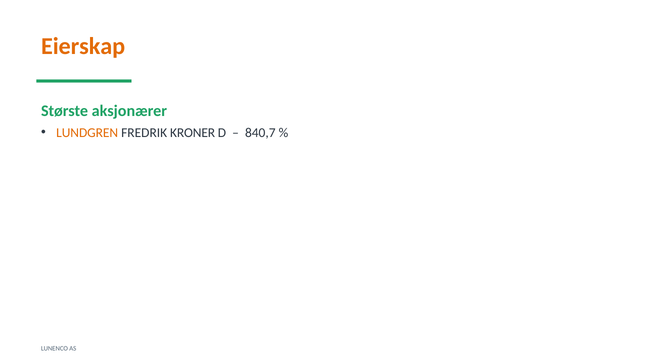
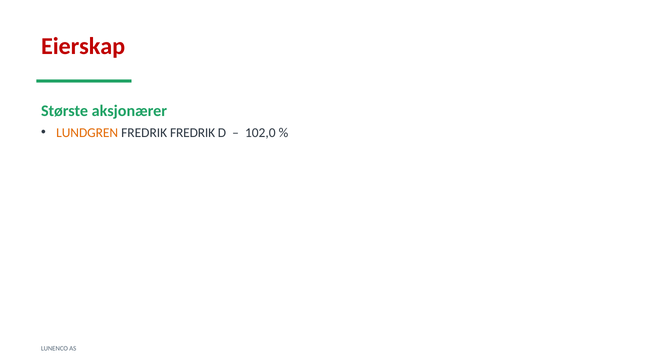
Eierskap colour: orange -> red
FREDRIK KRONER: KRONER -> FREDRIK
840,7: 840,7 -> 102,0
